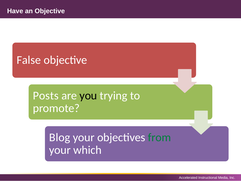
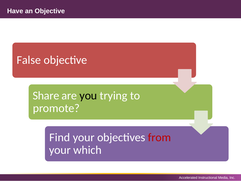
Posts: Posts -> Share
Blog: Blog -> Find
from colour: green -> red
